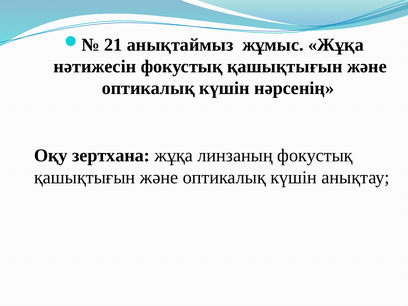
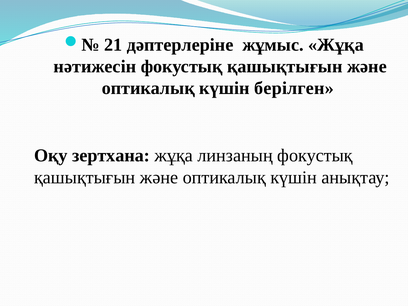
анықтаймыз: анықтаймыз -> дәптерлеріне
нәрсенің: нәрсенің -> берілген
